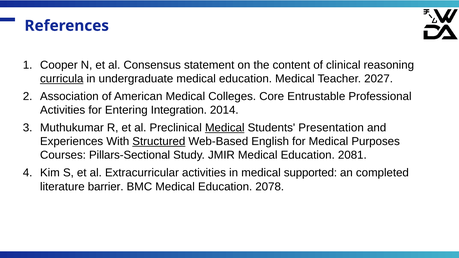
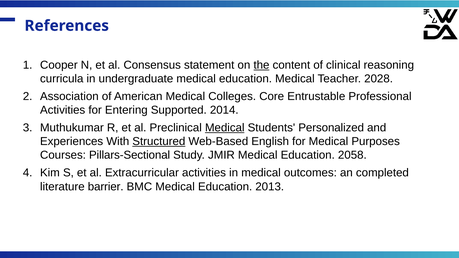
the underline: none -> present
curricula underline: present -> none
2027: 2027 -> 2028
Integration: Integration -> Supported
Presentation: Presentation -> Personalized
2081: 2081 -> 2058
supported: supported -> outcomes
2078: 2078 -> 2013
